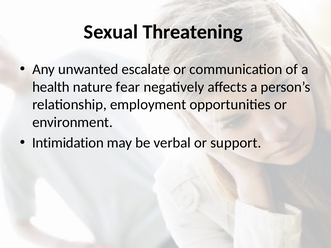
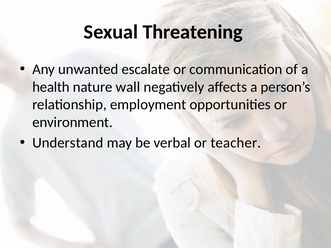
fear: fear -> wall
Intimidation: Intimidation -> Understand
support: support -> teacher
